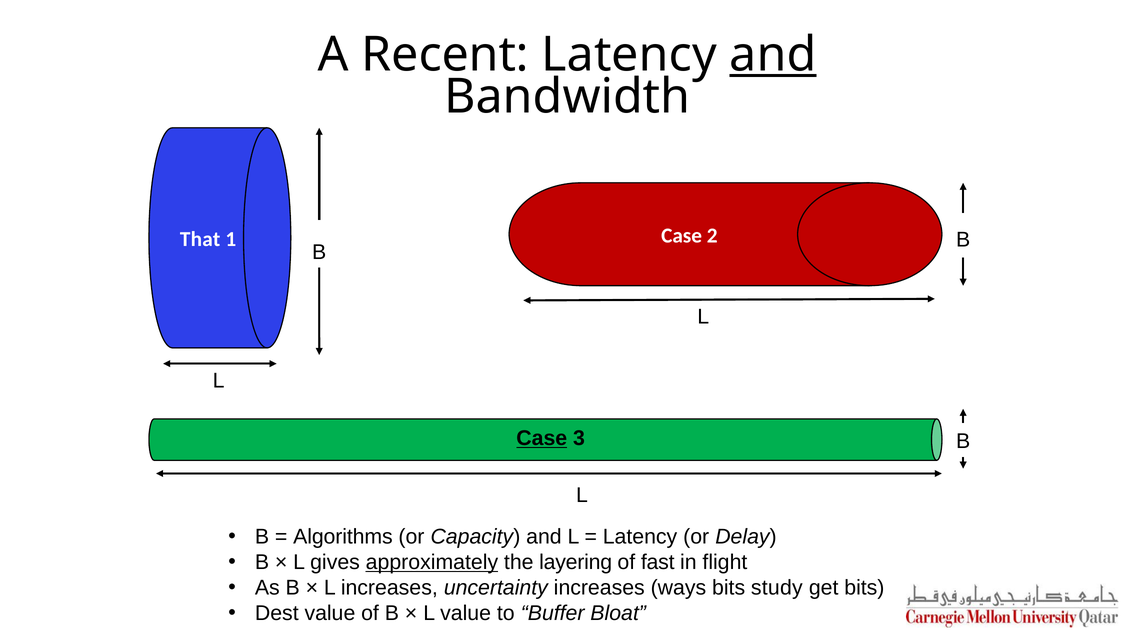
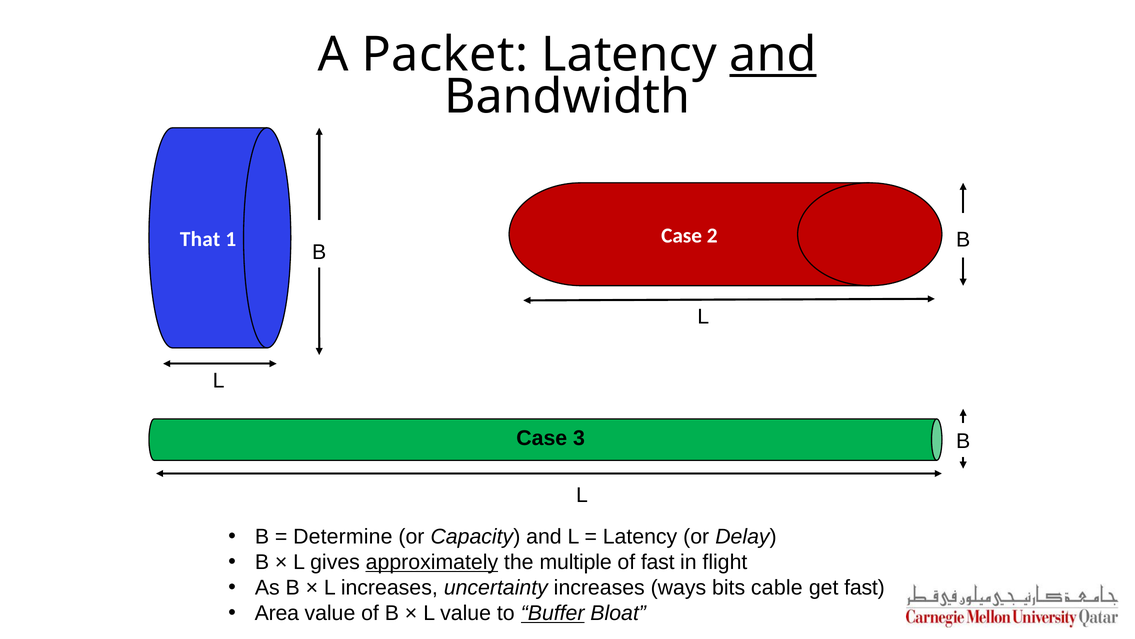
Recent: Recent -> Packet
Case at (542, 438) underline: present -> none
Algorithms: Algorithms -> Determine
layering: layering -> multiple
study: study -> cable
get bits: bits -> fast
Dest: Dest -> Area
Buffer underline: none -> present
